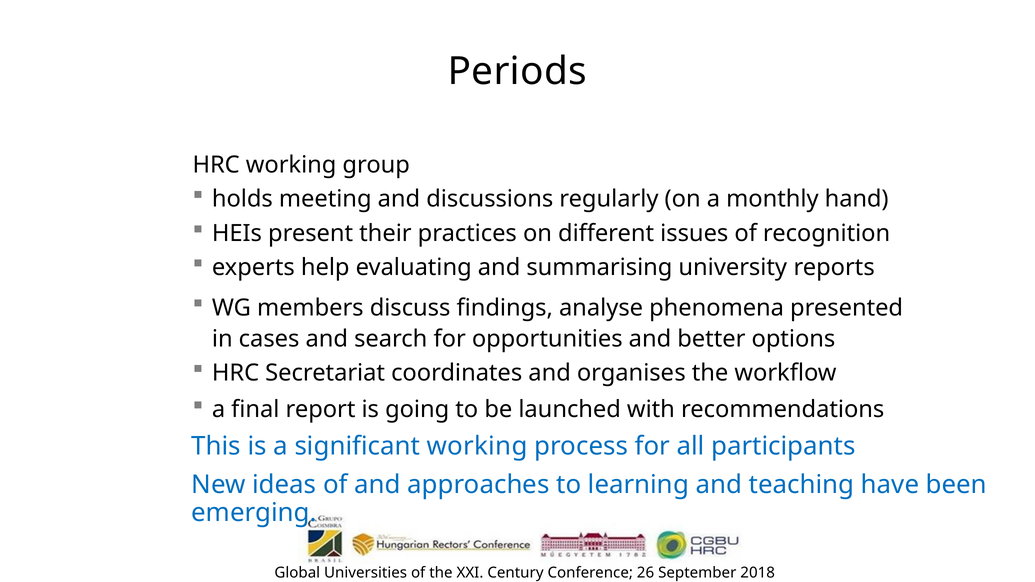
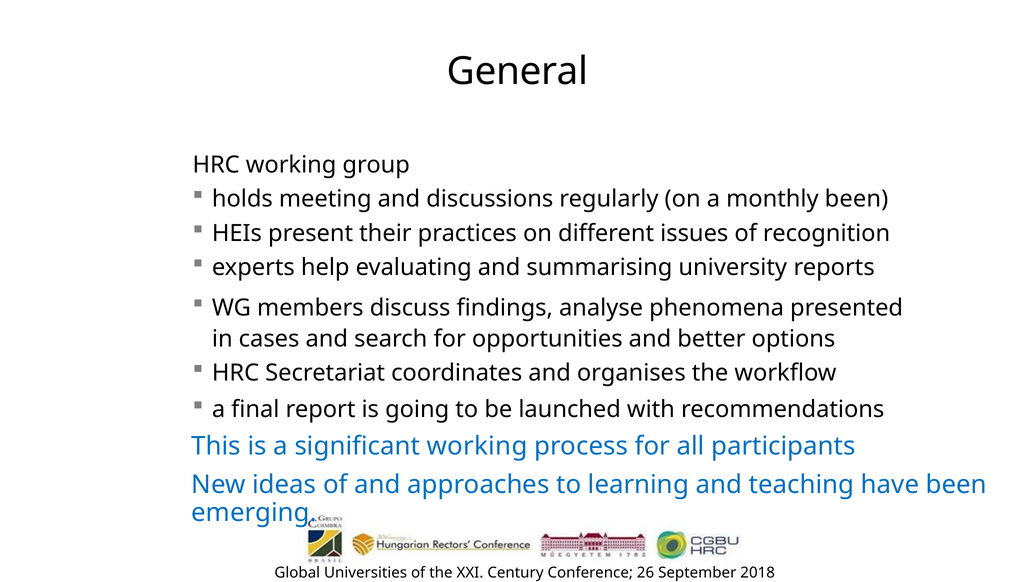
Periods: Periods -> General
monthly hand: hand -> been
